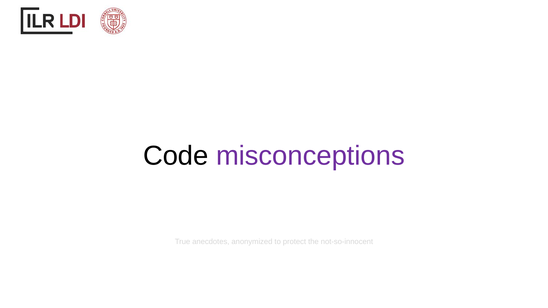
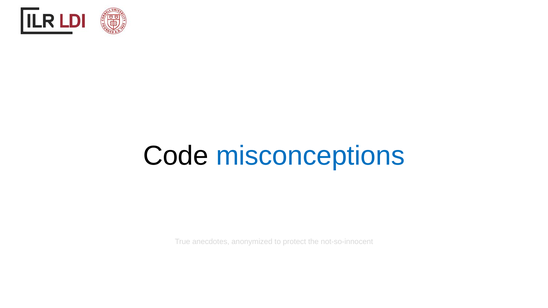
misconceptions colour: purple -> blue
